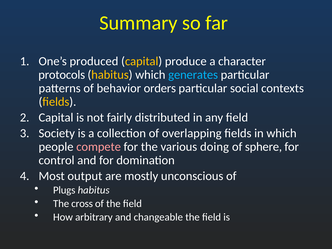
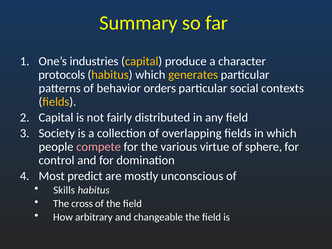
produced: produced -> industries
generates colour: light blue -> yellow
doing: doing -> virtue
output: output -> predict
Plugs: Plugs -> Skills
